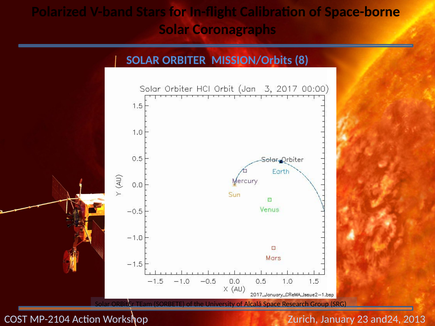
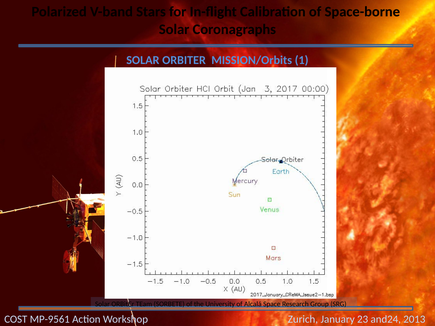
8: 8 -> 1
MP-2104: MP-2104 -> MP-9561
